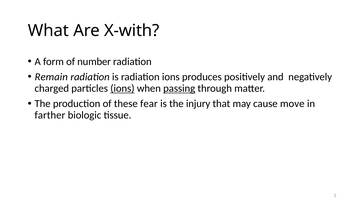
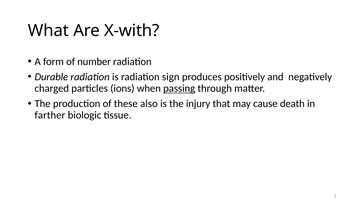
Remain: Remain -> Durable
radiation ions: ions -> sign
ions at (122, 88) underline: present -> none
fear: fear -> also
move: move -> death
